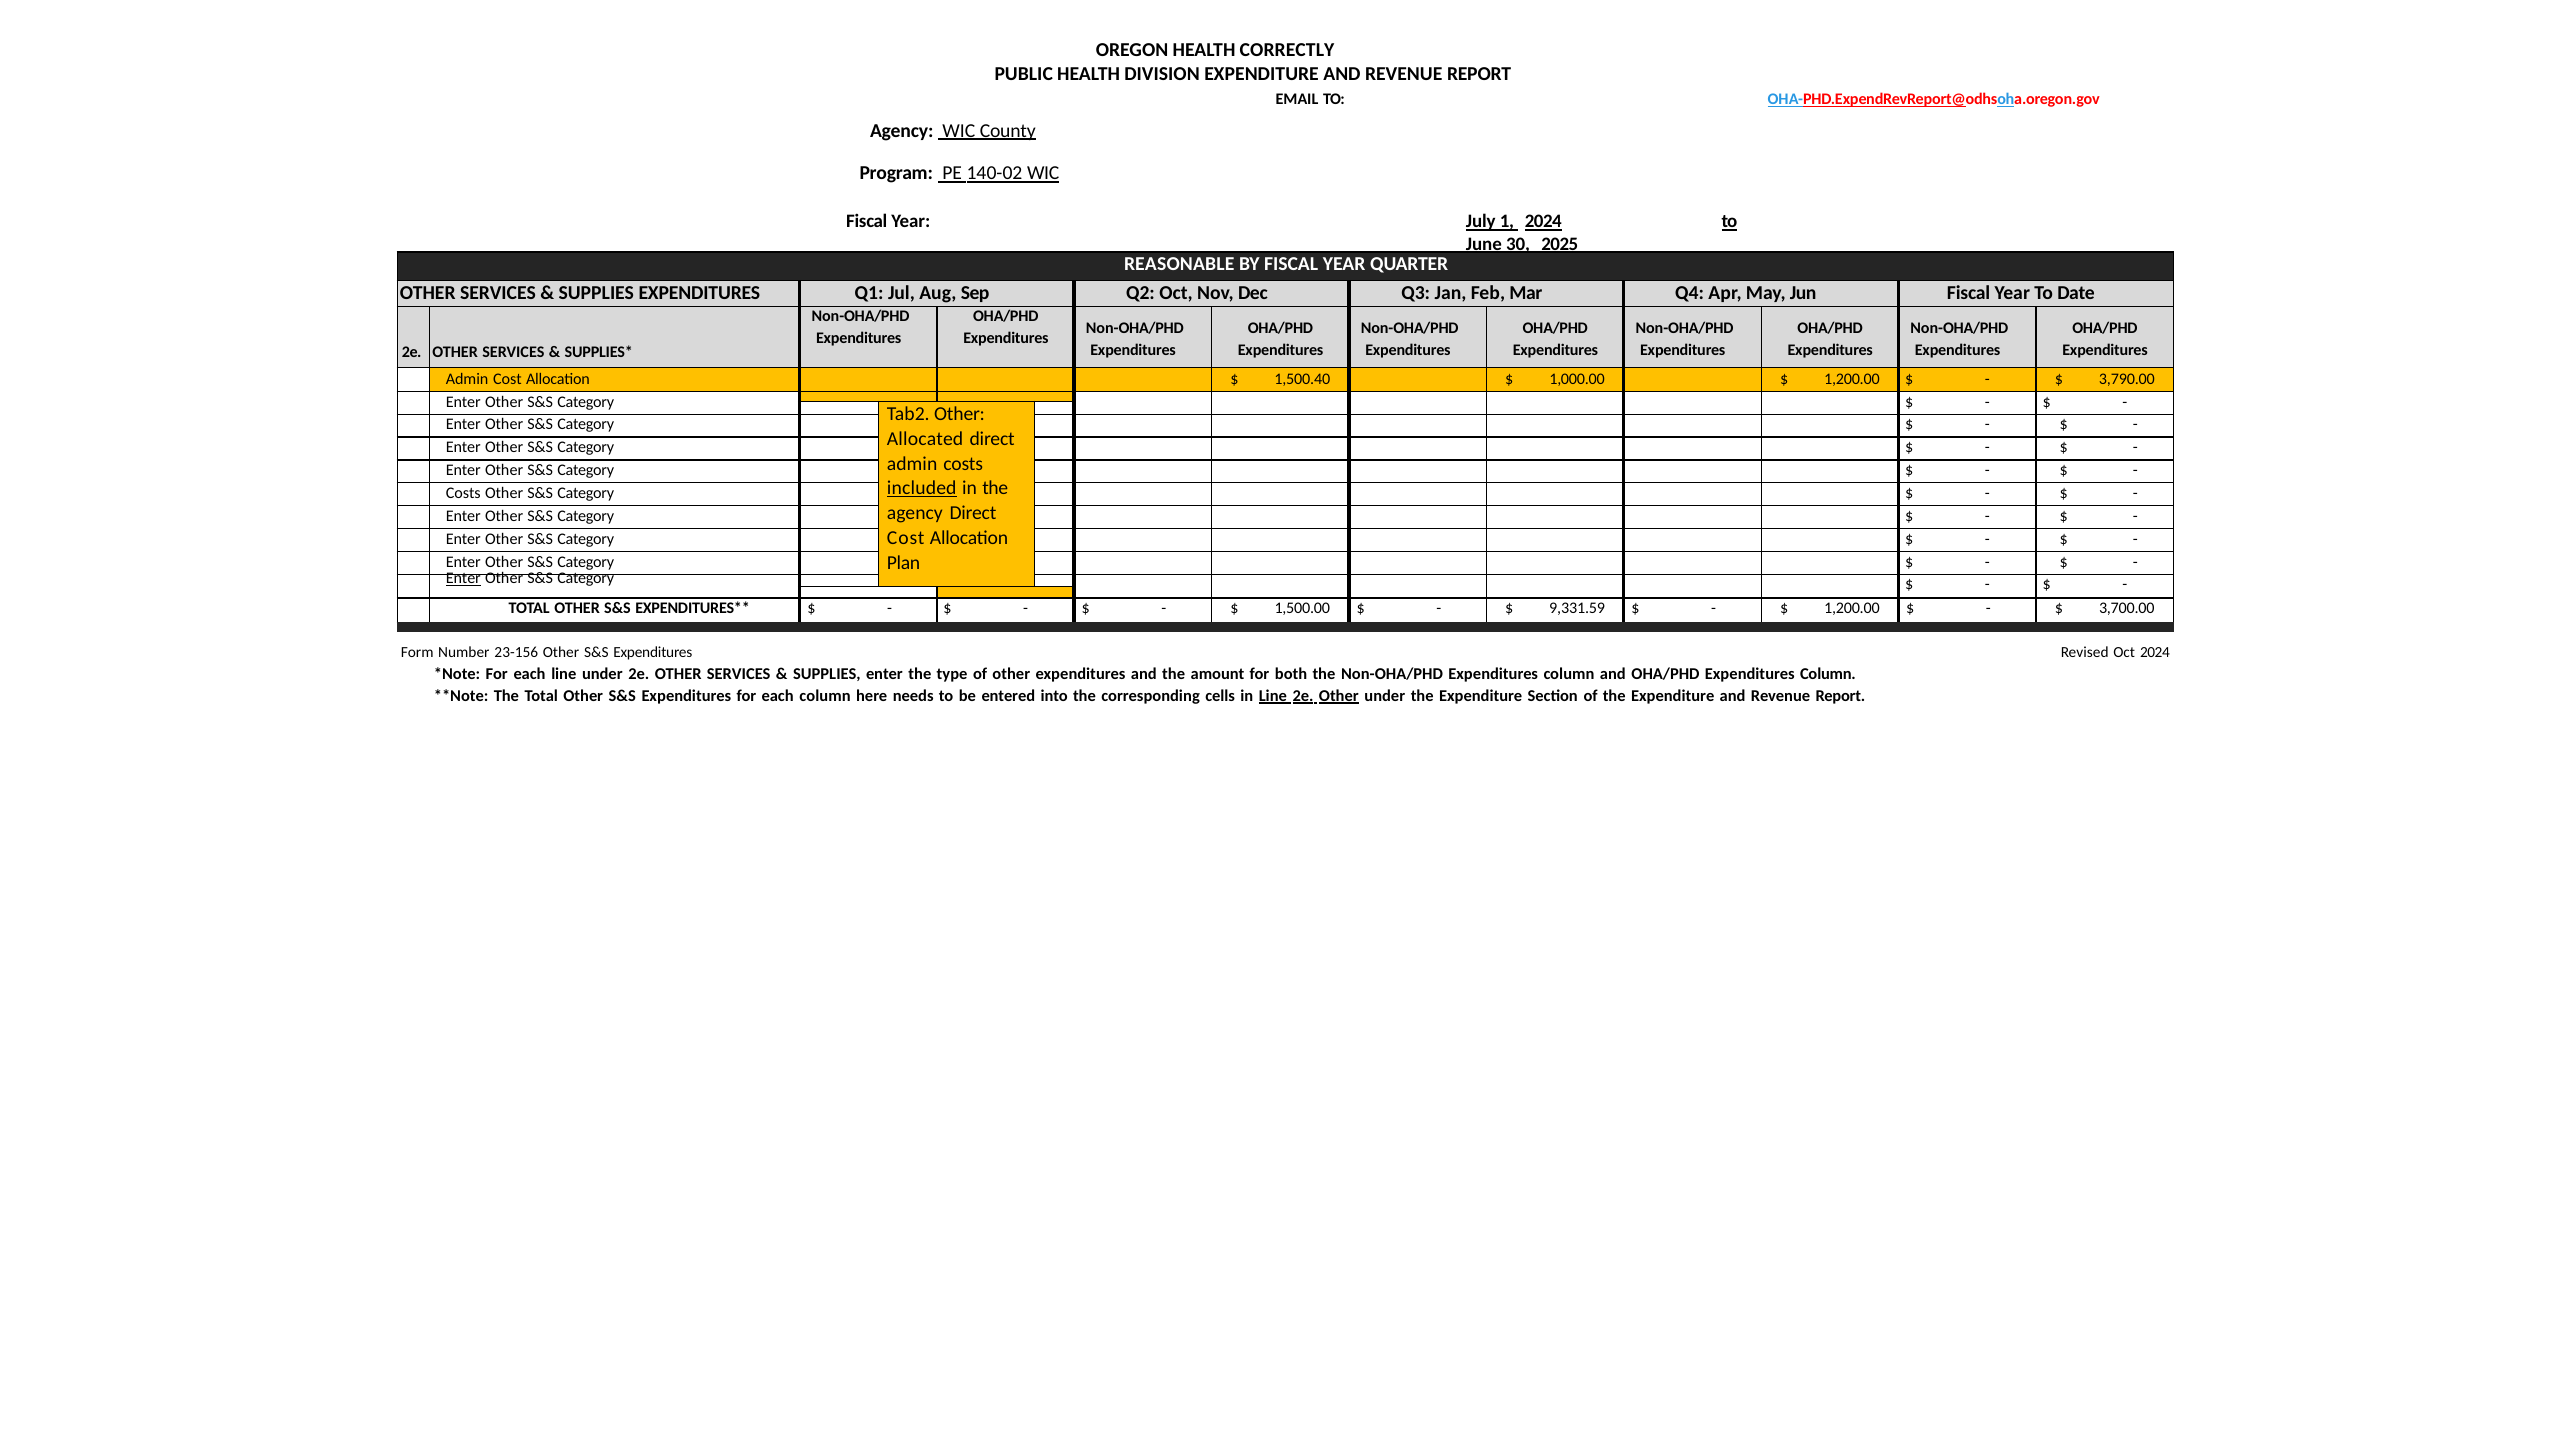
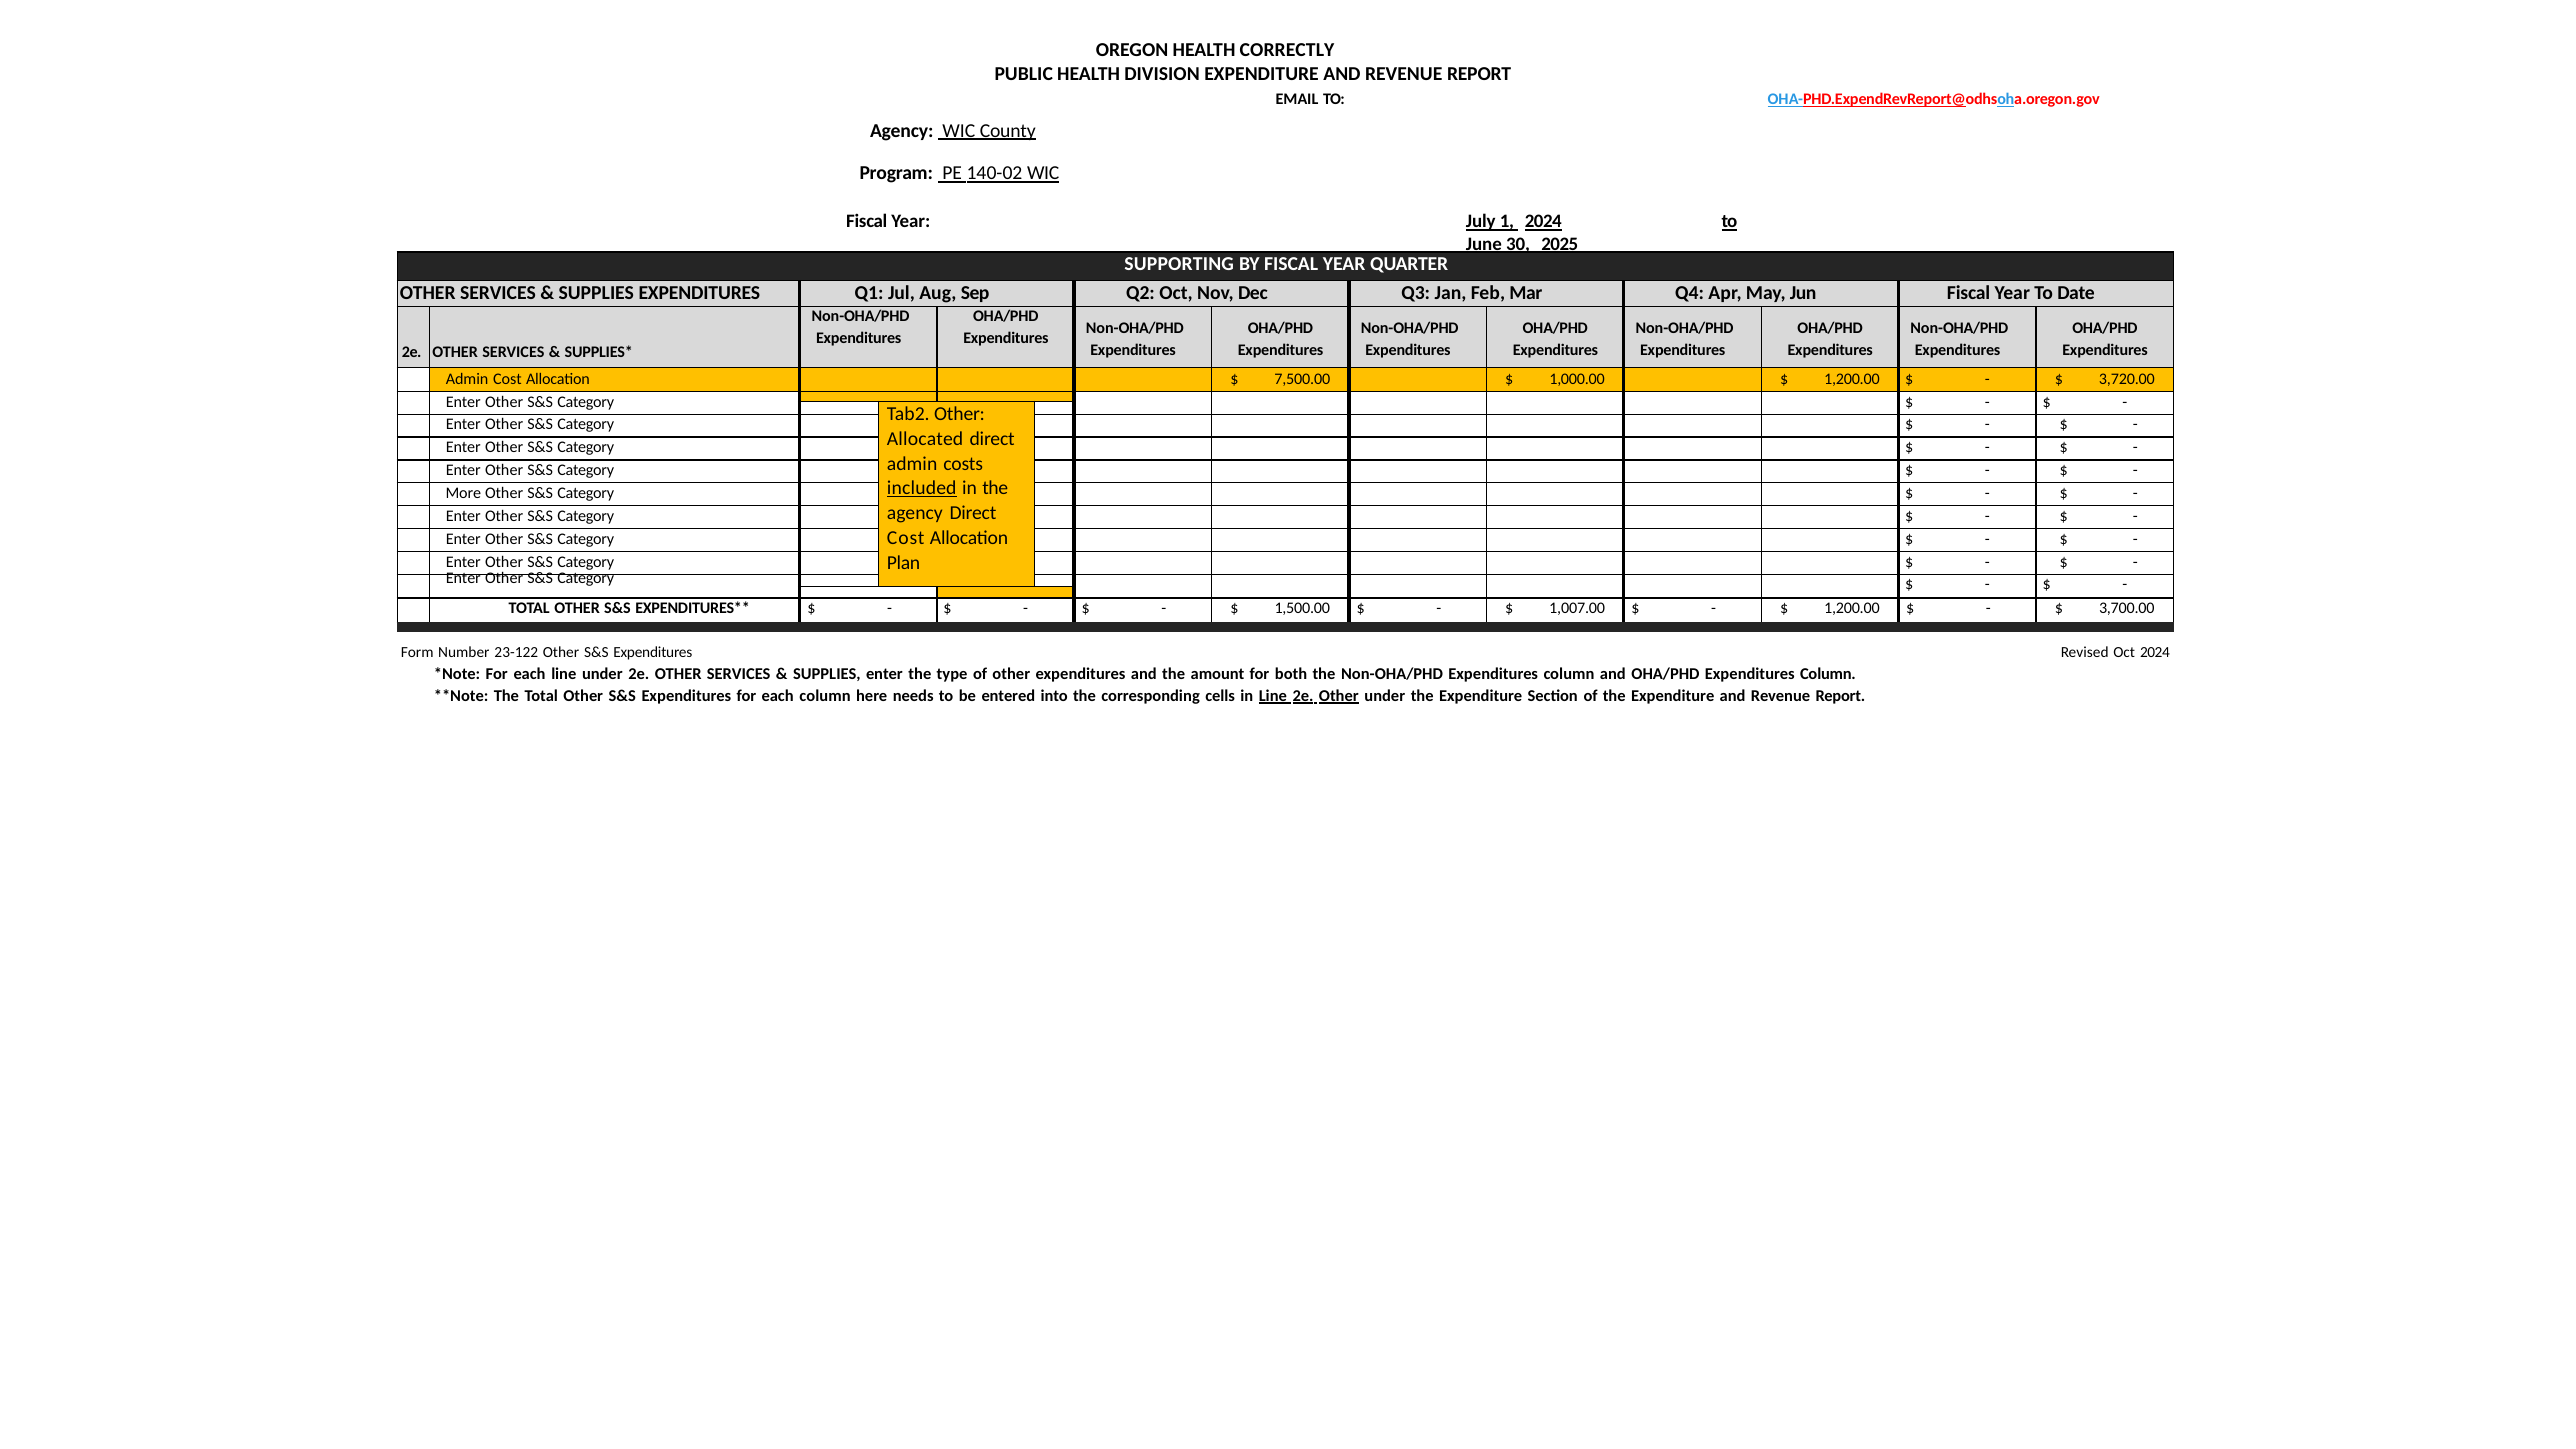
REASONABLE: REASONABLE -> SUPPORTING
1,500.40: 1,500.40 -> 7,500.00
3,790.00: 3,790.00 -> 3,720.00
Costs at (463, 493): Costs -> More
Enter at (463, 579) underline: present -> none
9,331.59: 9,331.59 -> 1,007.00
23-156: 23-156 -> 23-122
